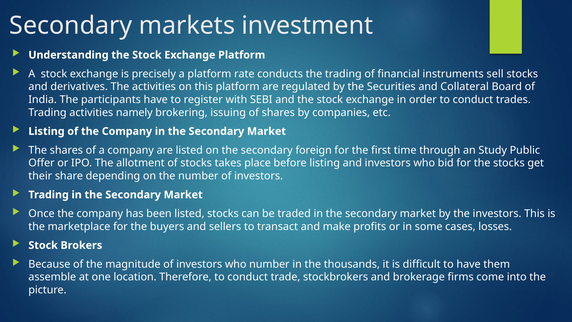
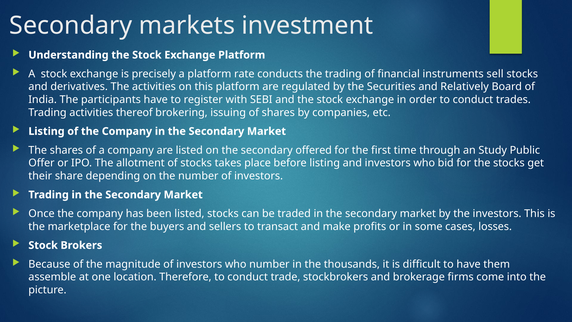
Collateral: Collateral -> Relatively
namely: namely -> thereof
foreign: foreign -> offered
